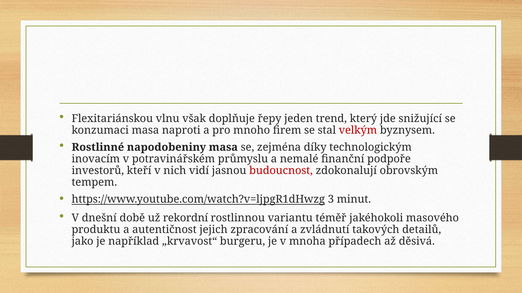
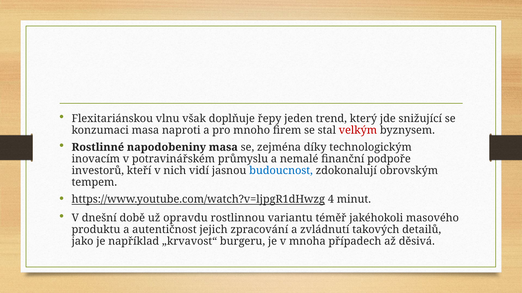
budoucnost colour: red -> blue
3: 3 -> 4
rekordní: rekordní -> opravdu
